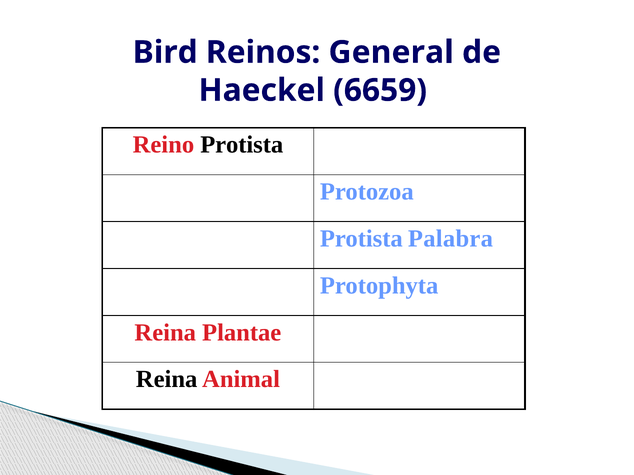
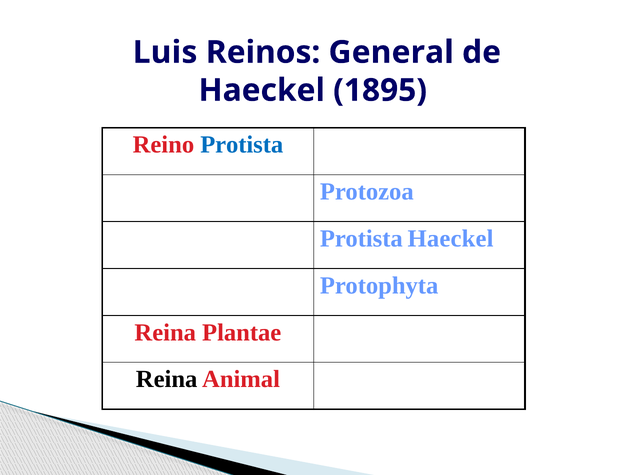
Bird: Bird -> Luis
6659: 6659 -> 1895
Protista at (242, 145) colour: black -> blue
Protista Palabra: Palabra -> Haeckel
